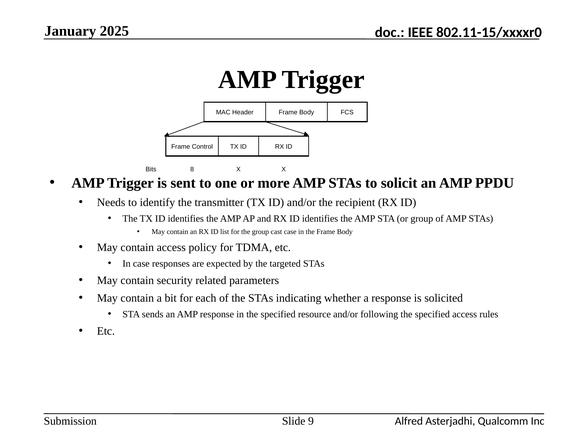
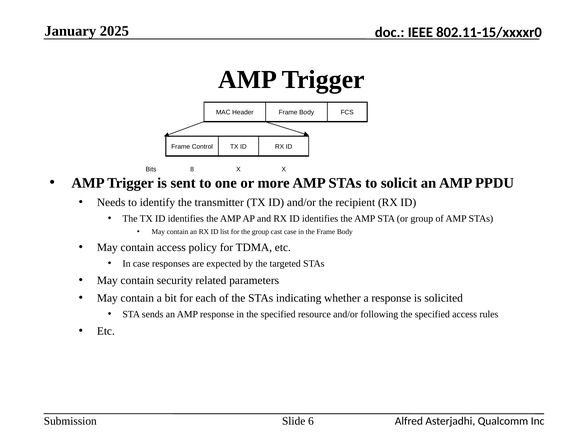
9: 9 -> 6
